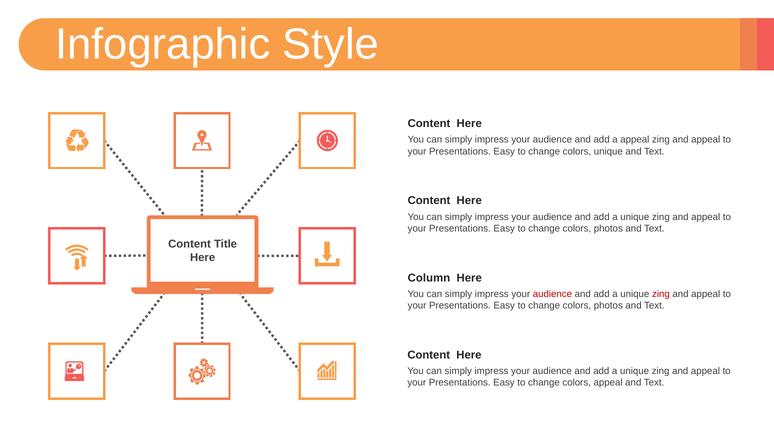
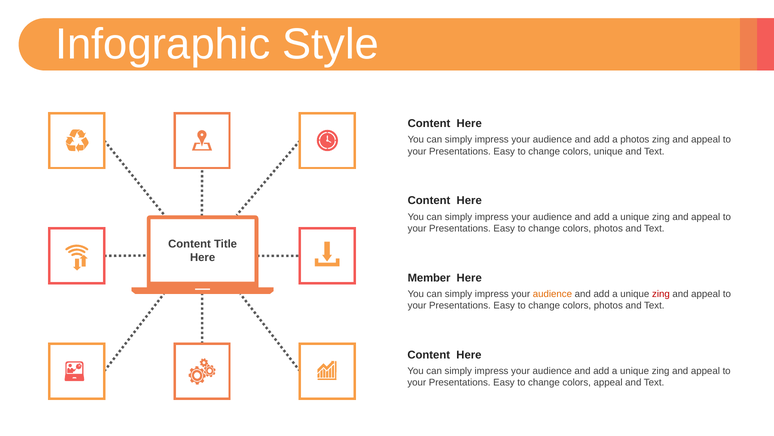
a appeal: appeal -> photos
Column: Column -> Member
audience at (552, 294) colour: red -> orange
